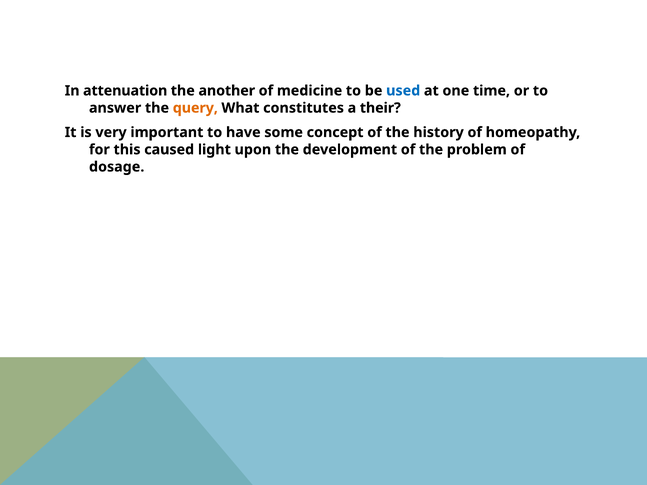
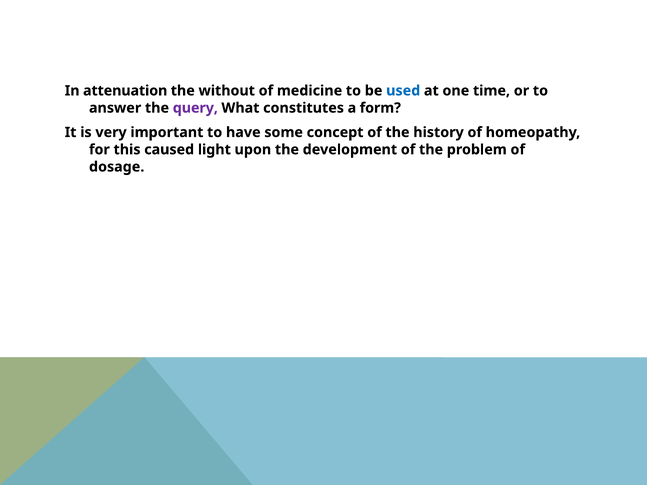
another: another -> without
query colour: orange -> purple
their: their -> form
